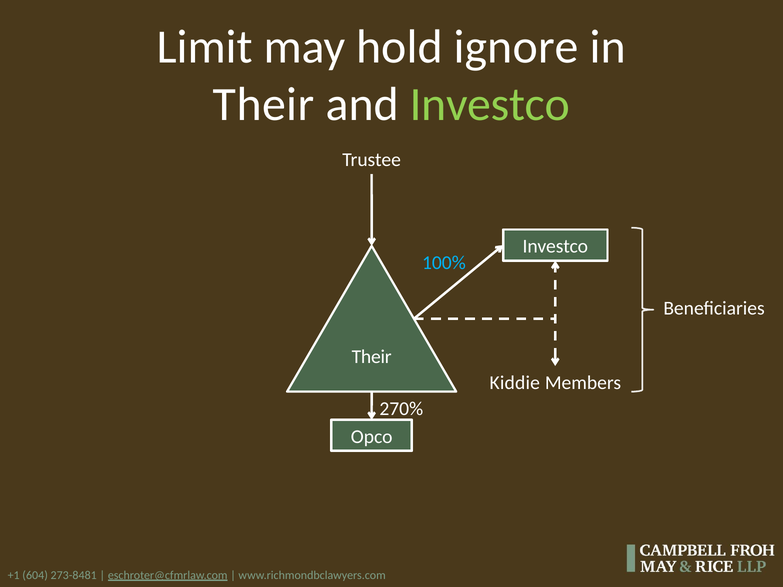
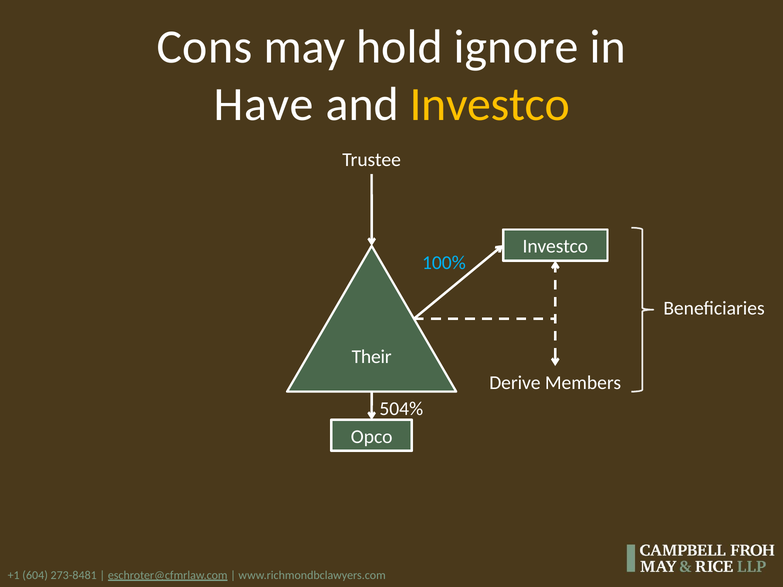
Limit: Limit -> Cons
Their at (264, 104): Their -> Have
Investco at (490, 104) colour: light green -> yellow
Kiddie: Kiddie -> Derive
270%: 270% -> 504%
